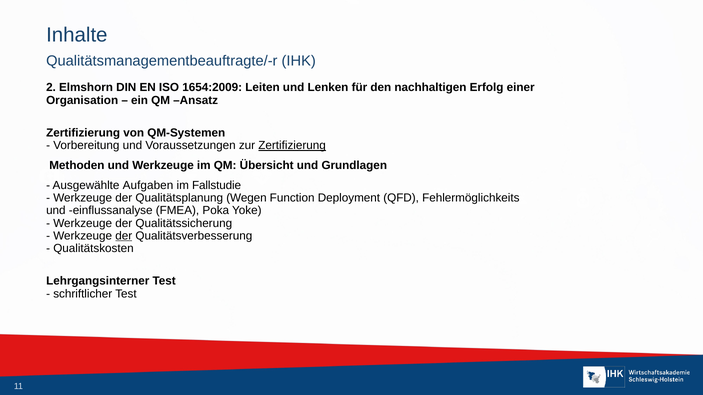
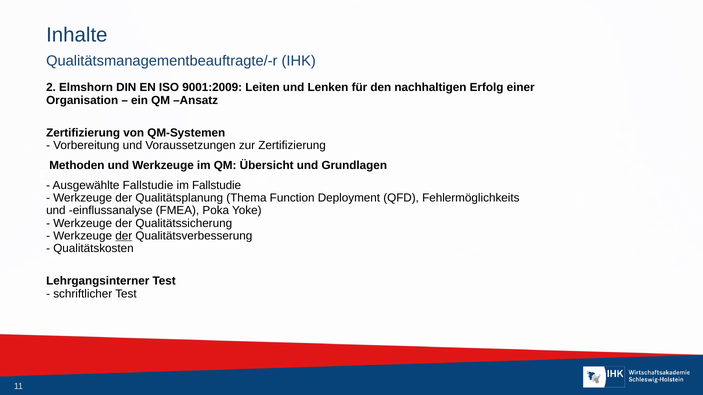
1654:2009: 1654:2009 -> 9001:2009
Zertifizierung at (292, 146) underline: present -> none
Ausgewählte Aufgaben: Aufgaben -> Fallstudie
Wegen: Wegen -> Thema
